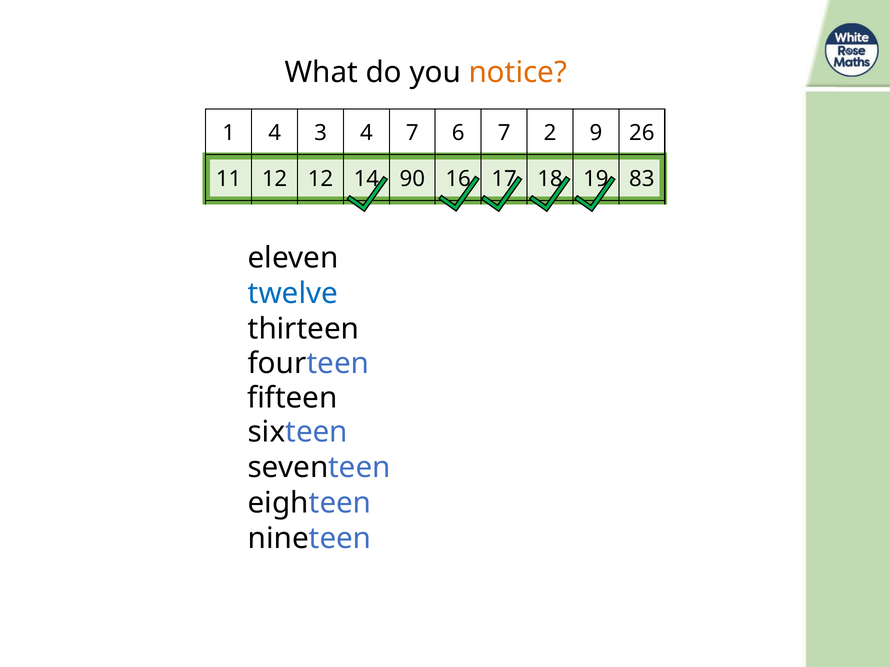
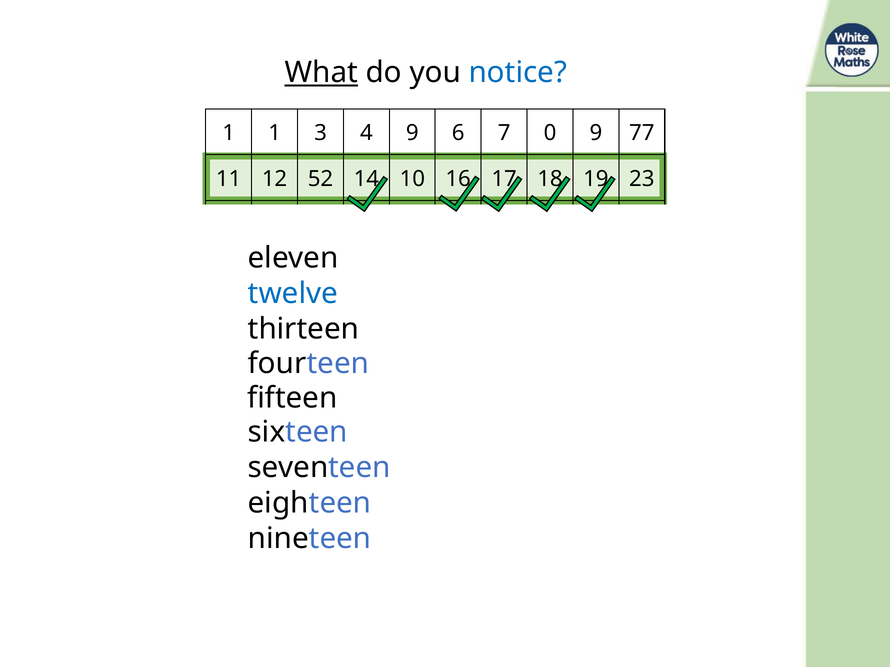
What underline: none -> present
notice colour: orange -> blue
1 4: 4 -> 1
4 7: 7 -> 9
2: 2 -> 0
9 26: 26 -> 77
12 12: 12 -> 52
90 at (412, 179): 90 -> 10
83 at (642, 179): 83 -> 23
